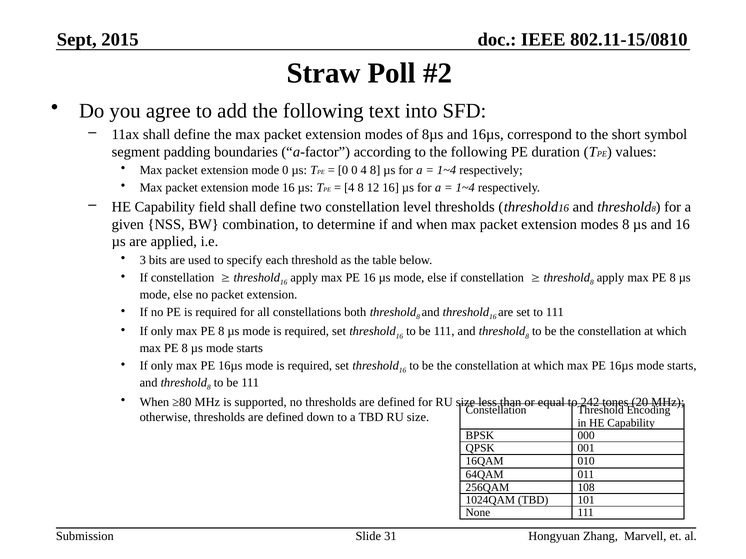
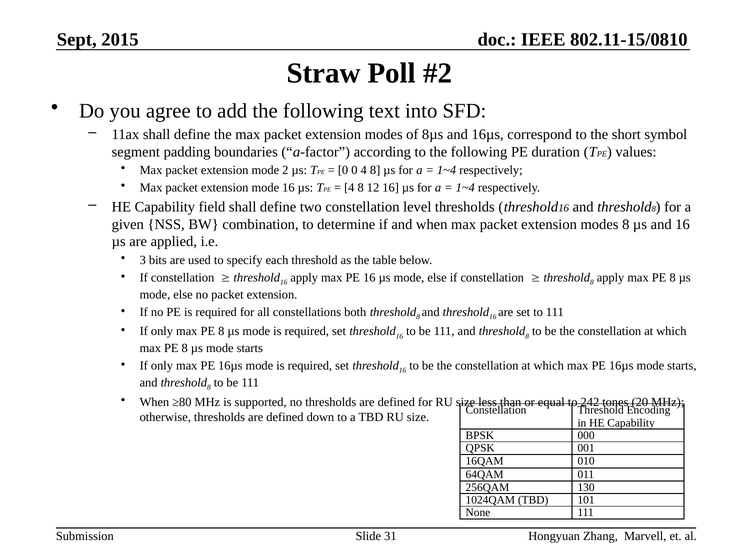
mode 0: 0 -> 2
108: 108 -> 130
